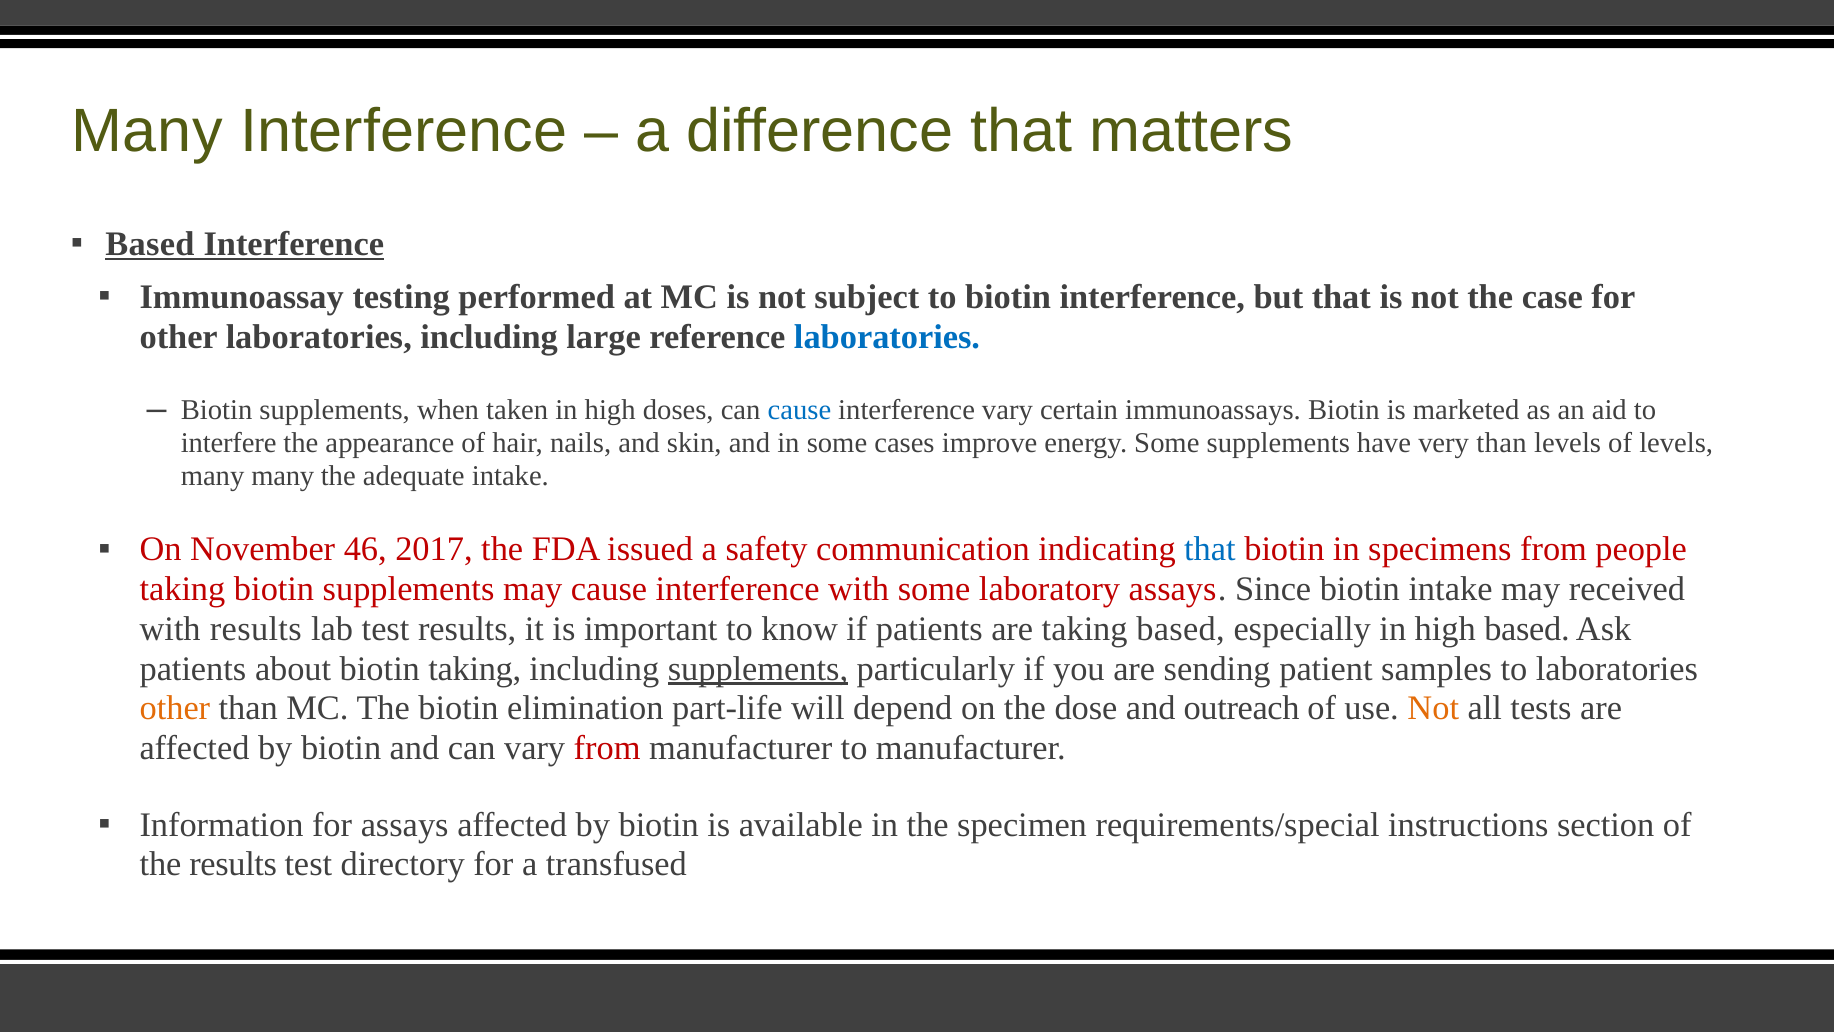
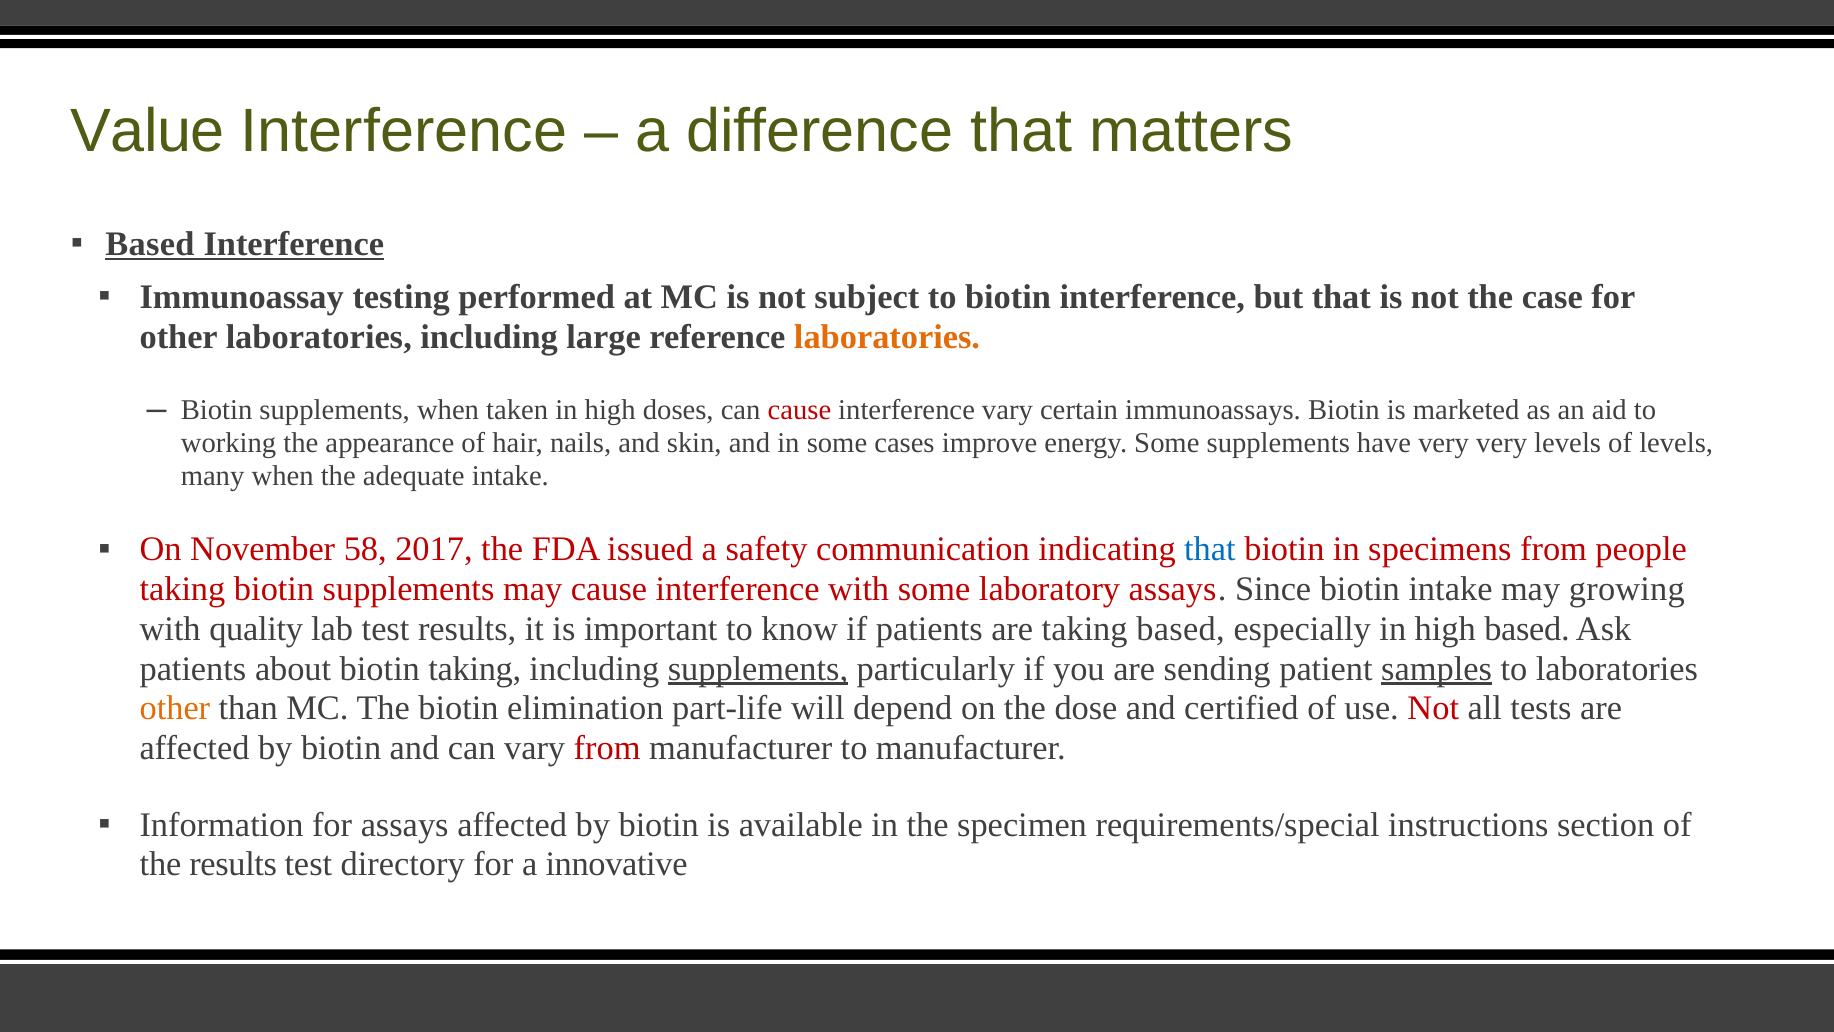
Many at (147, 132): Many -> Value
laboratories at (887, 337) colour: blue -> orange
cause at (799, 410) colour: blue -> red
interfere: interfere -> working
very than: than -> very
many many: many -> when
46: 46 -> 58
received: received -> growing
with results: results -> quality
samples underline: none -> present
outreach: outreach -> certified
Not at (1433, 708) colour: orange -> red
transfused: transfused -> innovative
